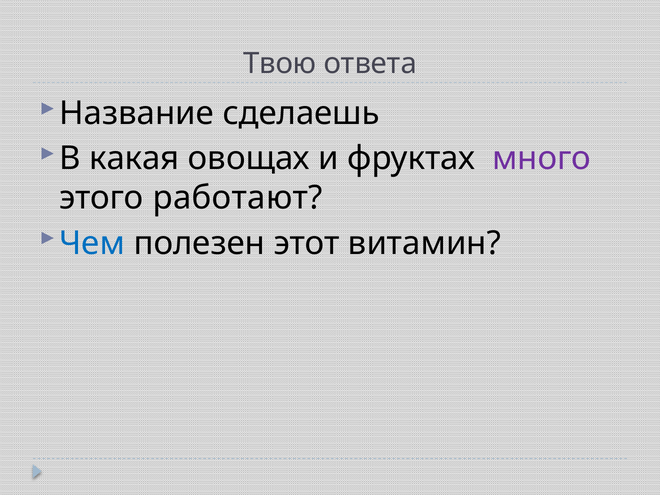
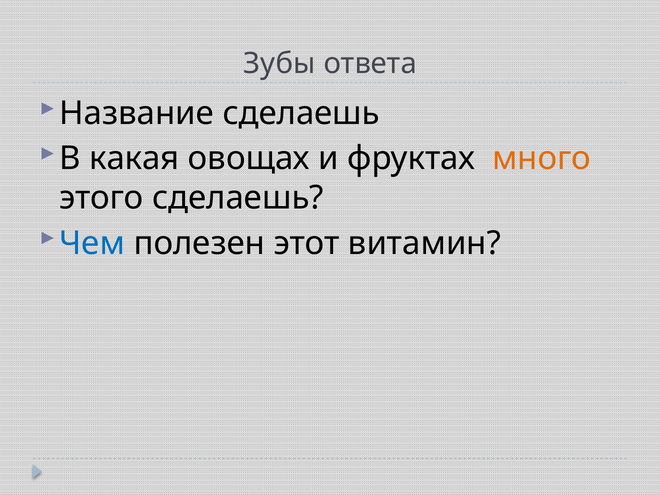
Твою: Твою -> Зубы
много colour: purple -> orange
этого работают: работают -> сделаешь
